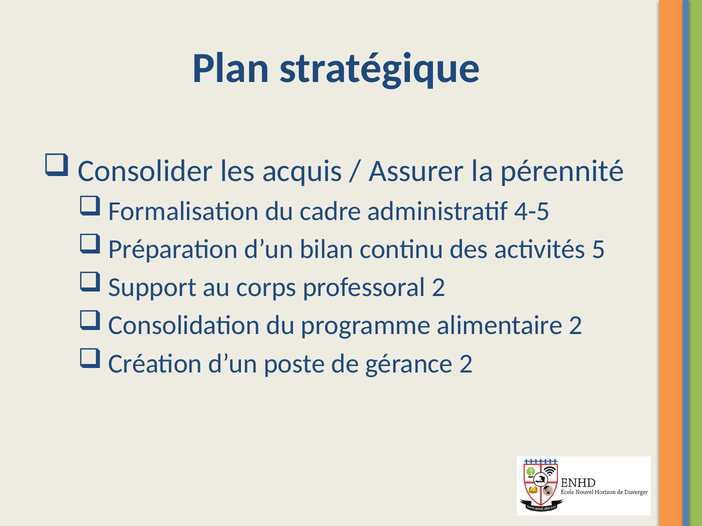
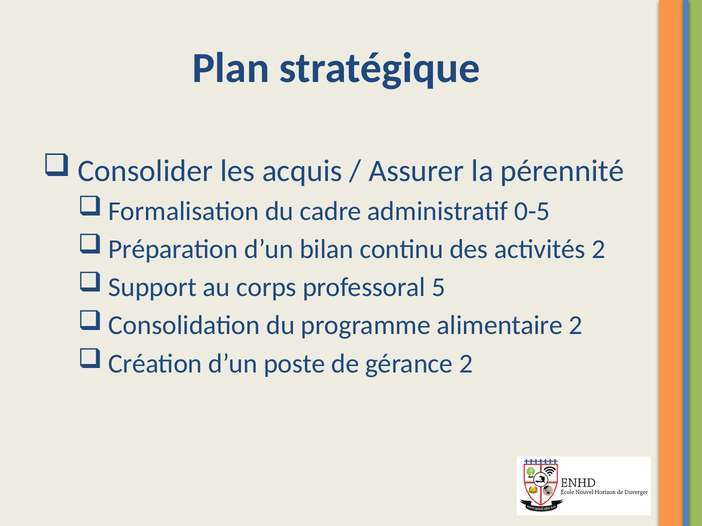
4-5: 4-5 -> 0-5
activités 5: 5 -> 2
professoral 2: 2 -> 5
